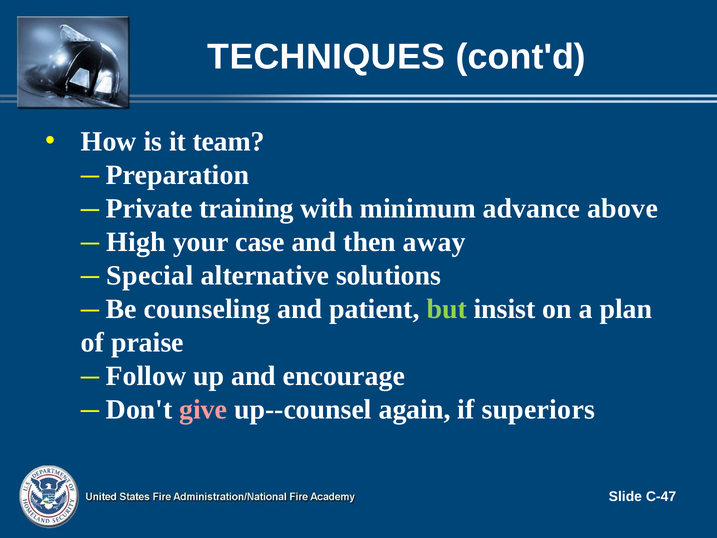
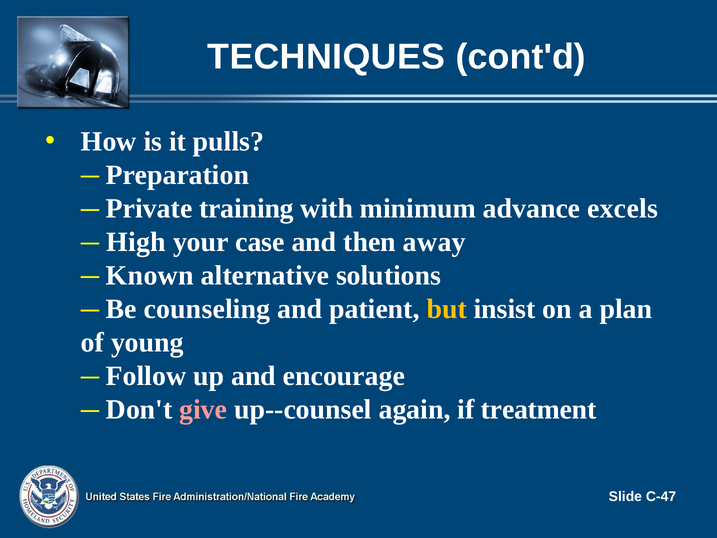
team: team -> pulls
above: above -> excels
Special: Special -> Known
but colour: light green -> yellow
praise: praise -> young
superiors: superiors -> treatment
